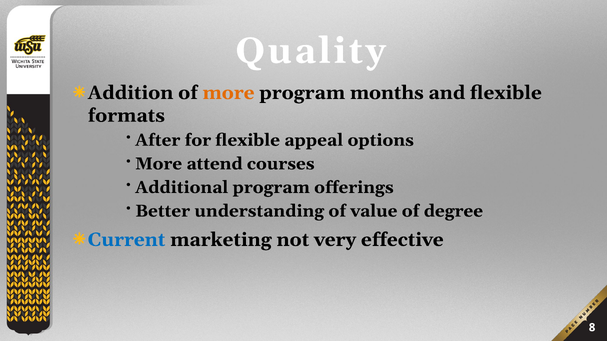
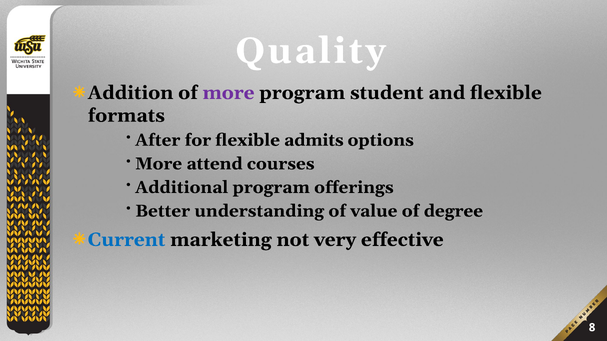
more at (228, 93) colour: orange -> purple
months: months -> student
appeal: appeal -> admits
